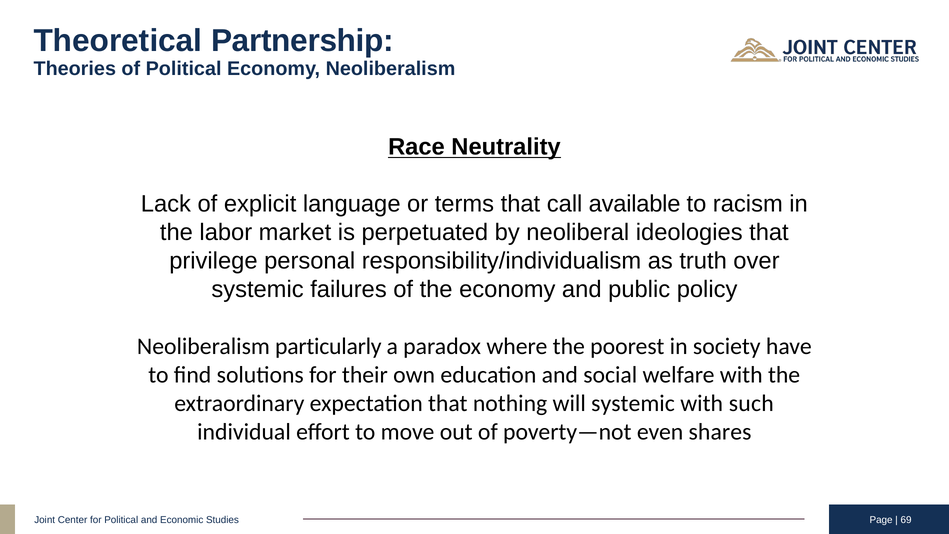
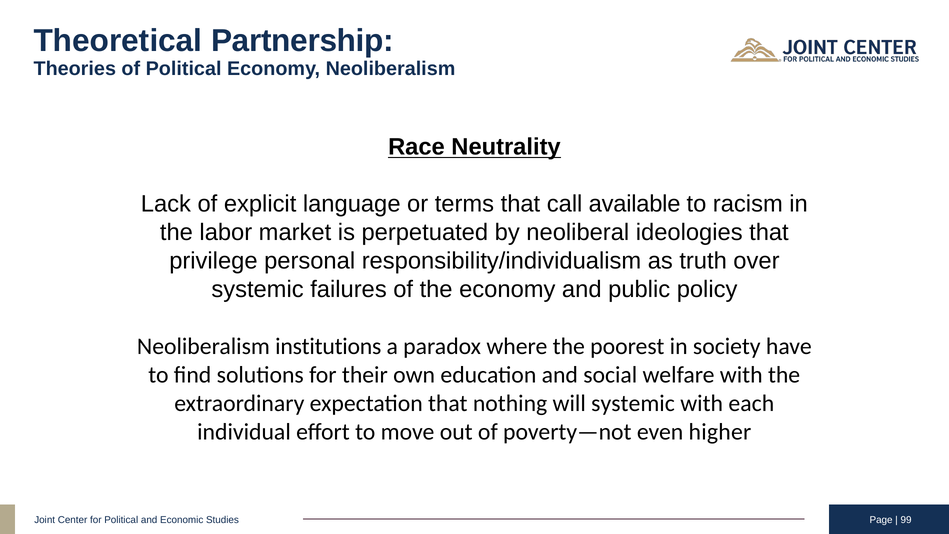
particularly: particularly -> institutions
such: such -> each
shares: shares -> higher
69: 69 -> 99
